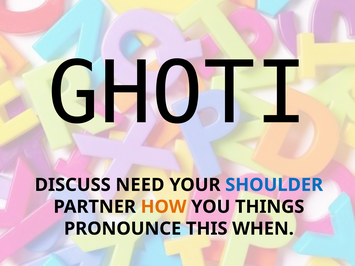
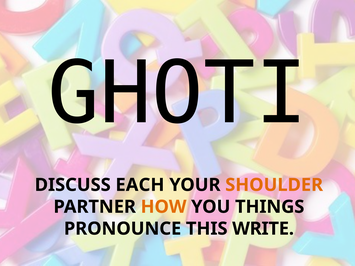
NEED: NEED -> EACH
SHOULDER colour: blue -> orange
WHEN: WHEN -> WRITE
